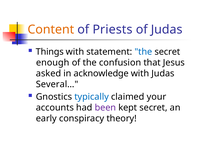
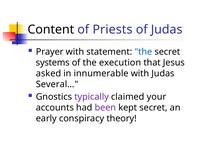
Content colour: orange -> black
Things: Things -> Prayer
enough: enough -> systems
confusion: confusion -> execution
acknowledge: acknowledge -> innumerable
typically colour: blue -> purple
